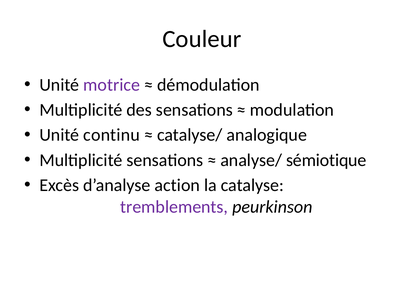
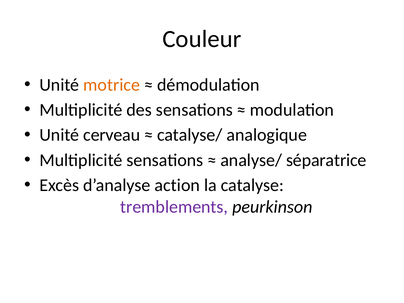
motrice colour: purple -> orange
continu: continu -> cerveau
sémiotique: sémiotique -> séparatrice
